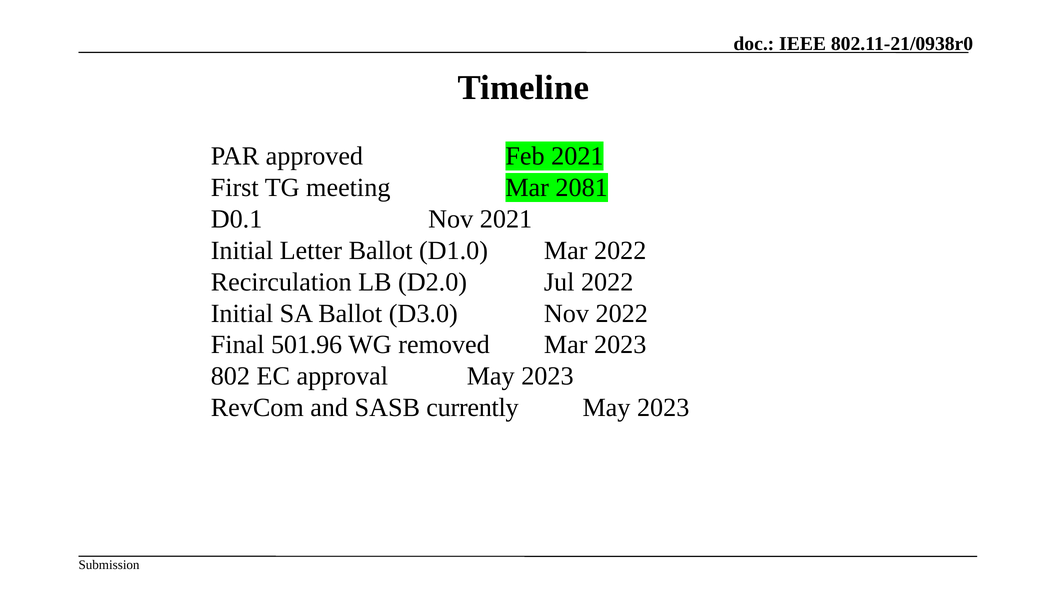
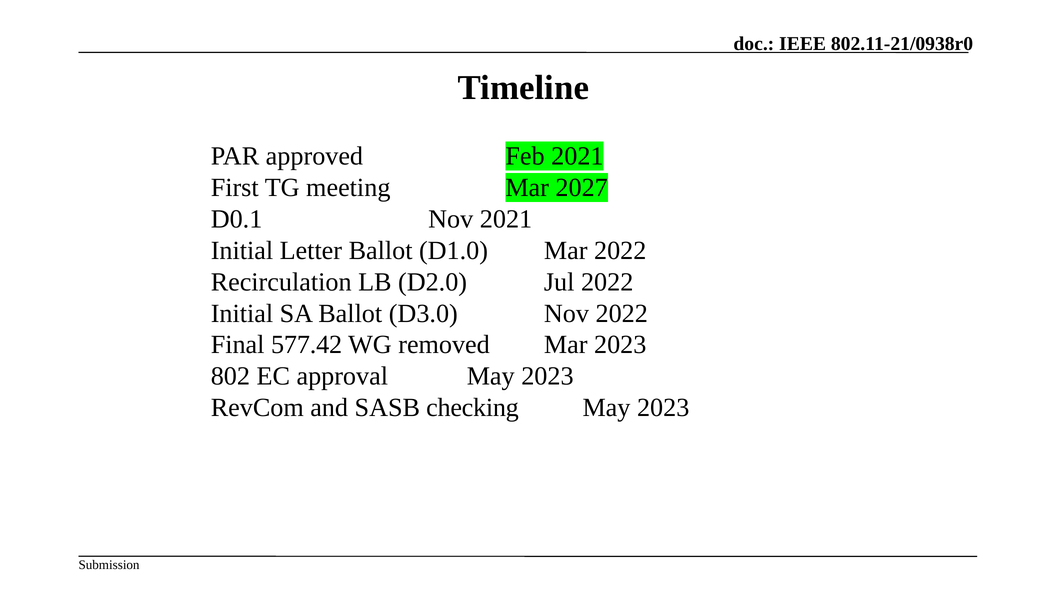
2081: 2081 -> 2027
501.96: 501.96 -> 577.42
currently: currently -> checking
